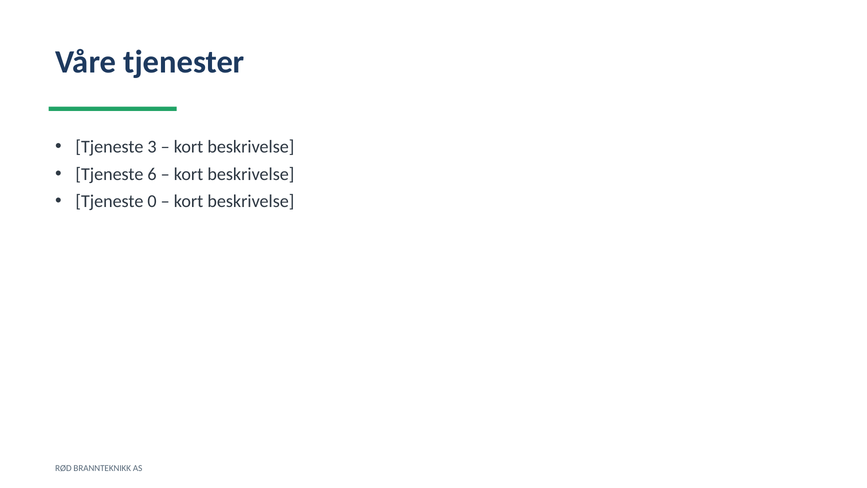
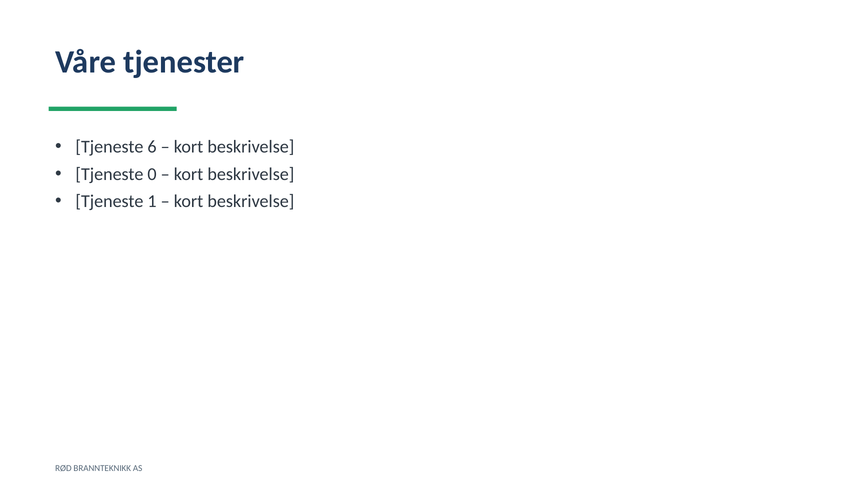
3: 3 -> 6
6: 6 -> 0
0: 0 -> 1
